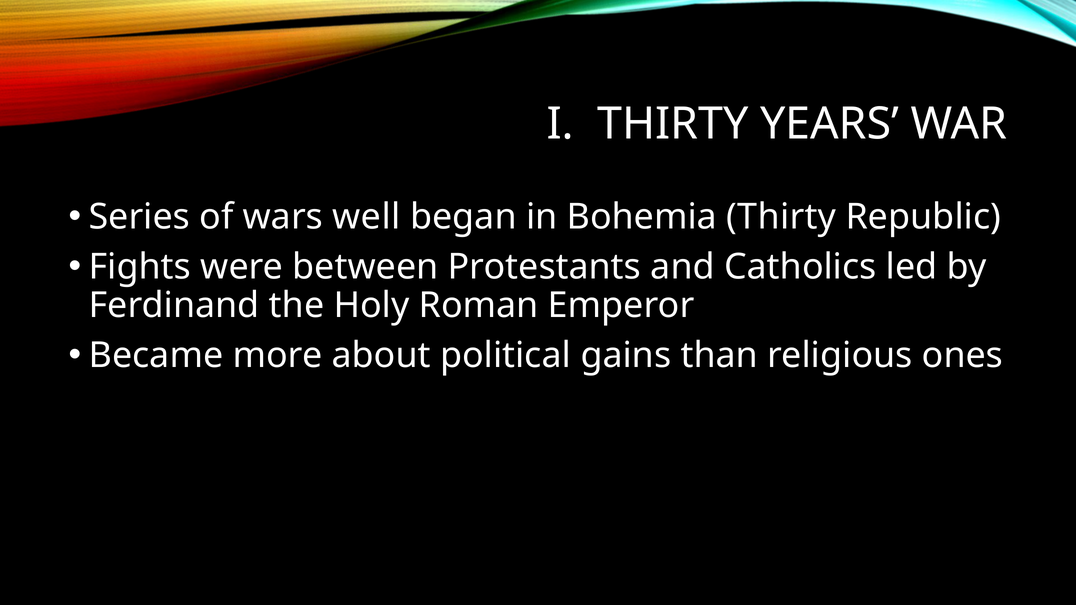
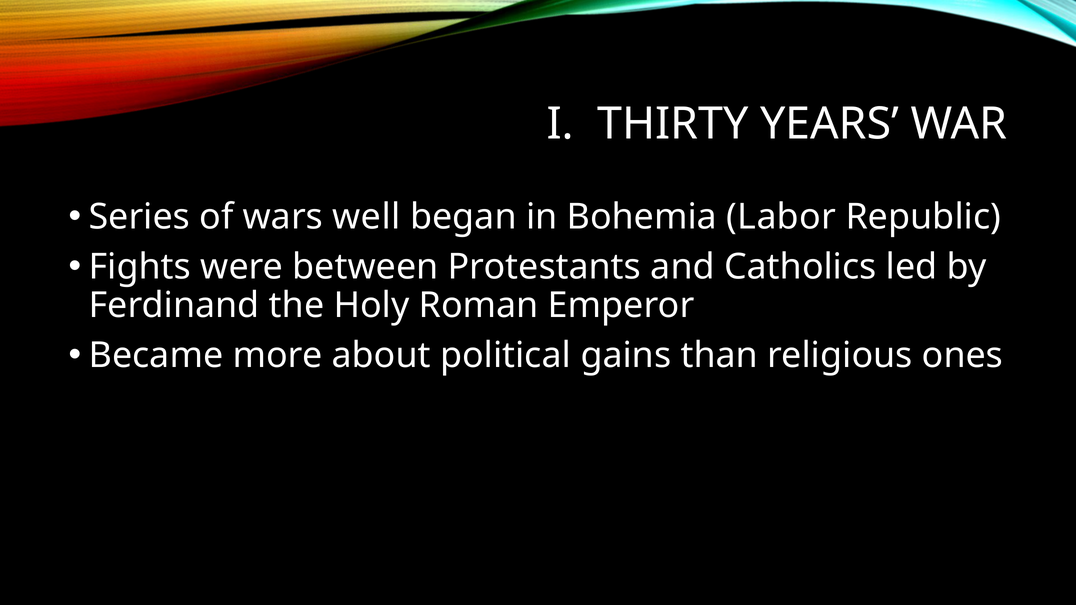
Bohemia Thirty: Thirty -> Labor
